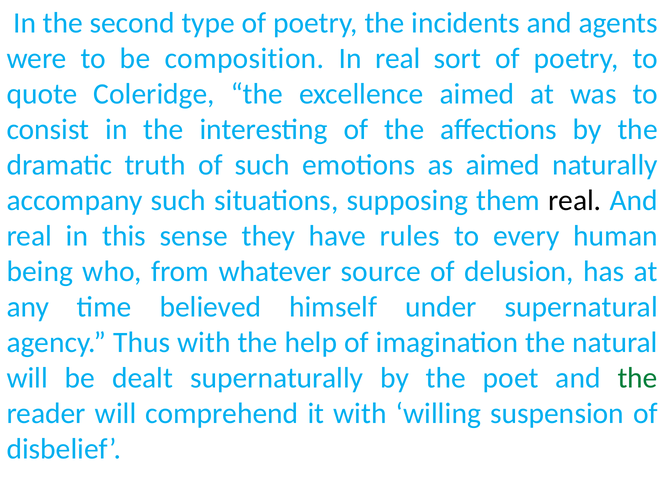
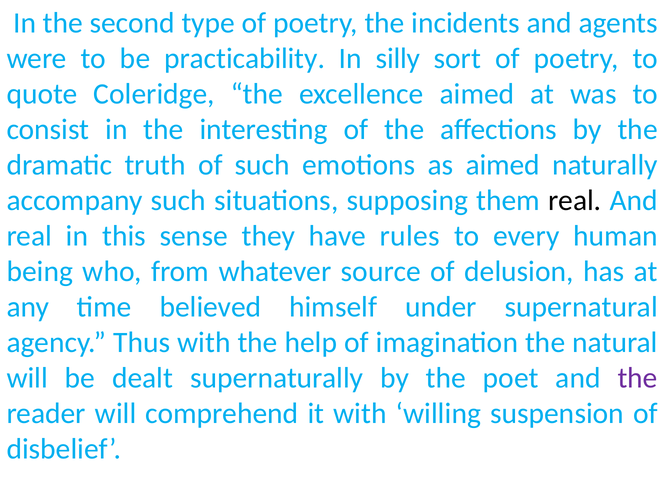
composition: composition -> practicability
In real: real -> silly
the at (638, 378) colour: green -> purple
